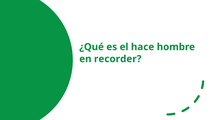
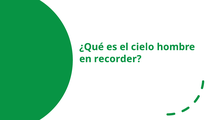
hace: hace -> cielo
